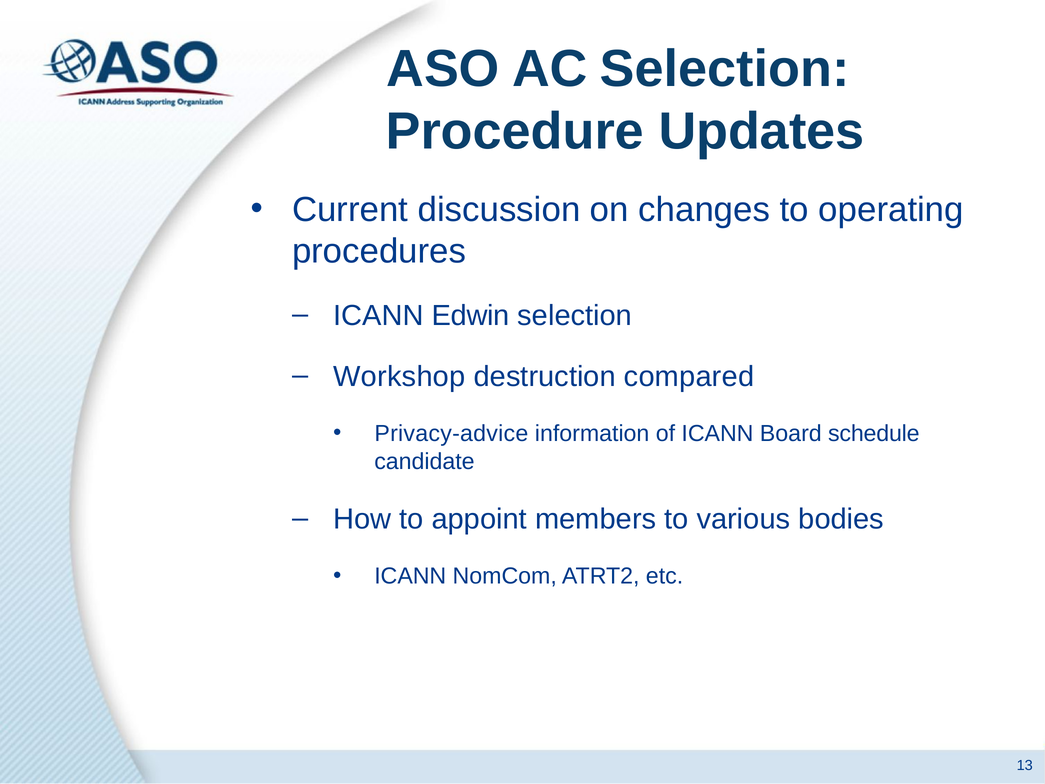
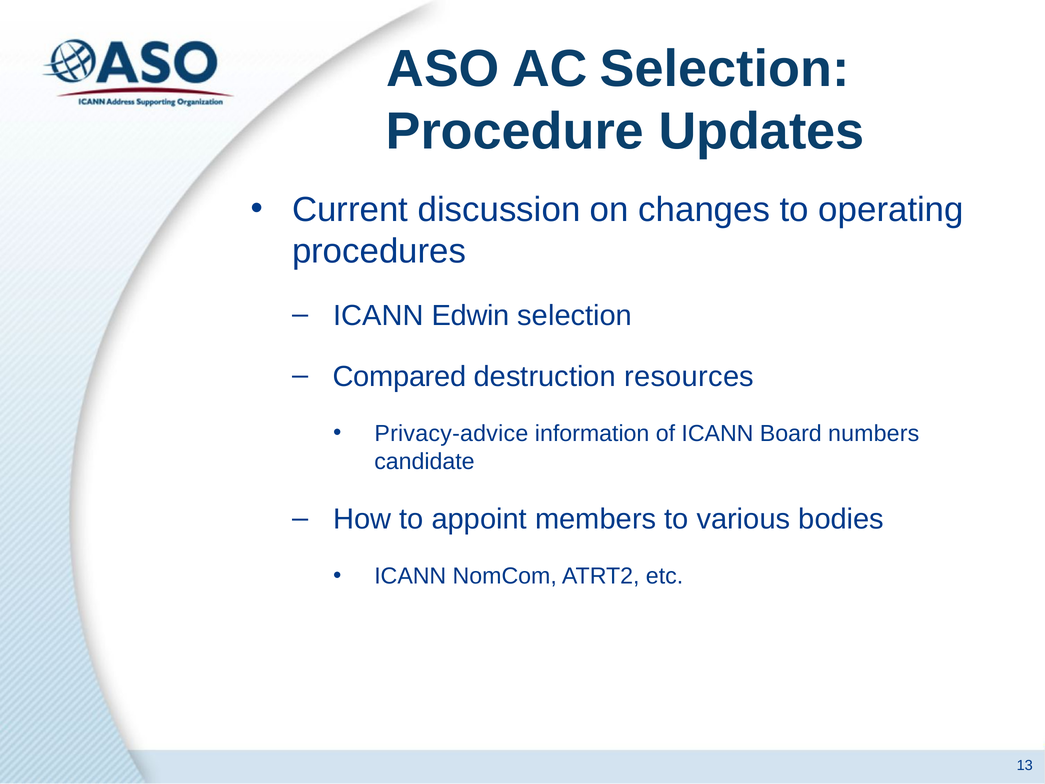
Workshop: Workshop -> Compared
compared: compared -> resources
schedule: schedule -> numbers
